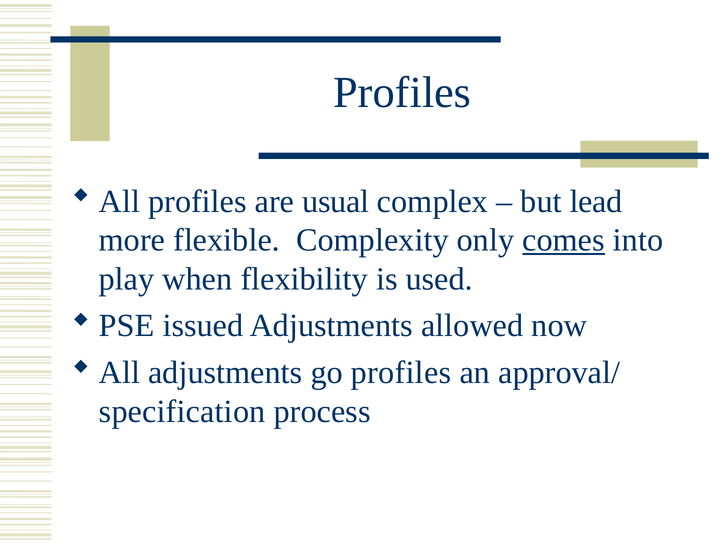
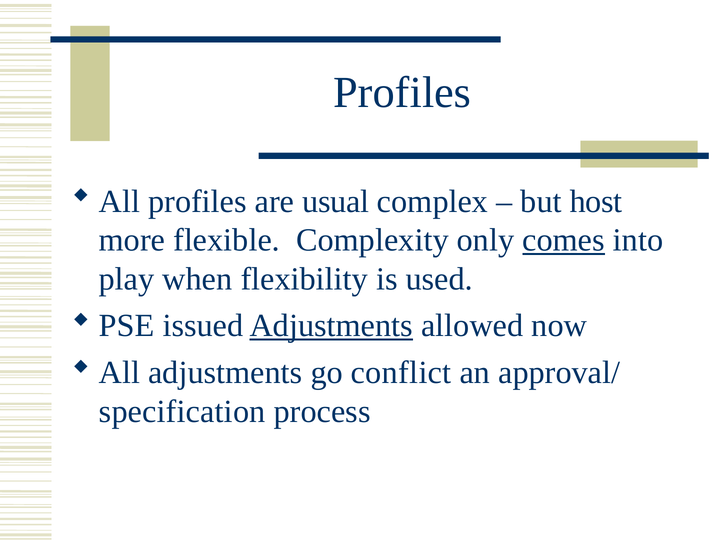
lead: lead -> host
Adjustments at (331, 326) underline: none -> present
go profiles: profiles -> conflict
